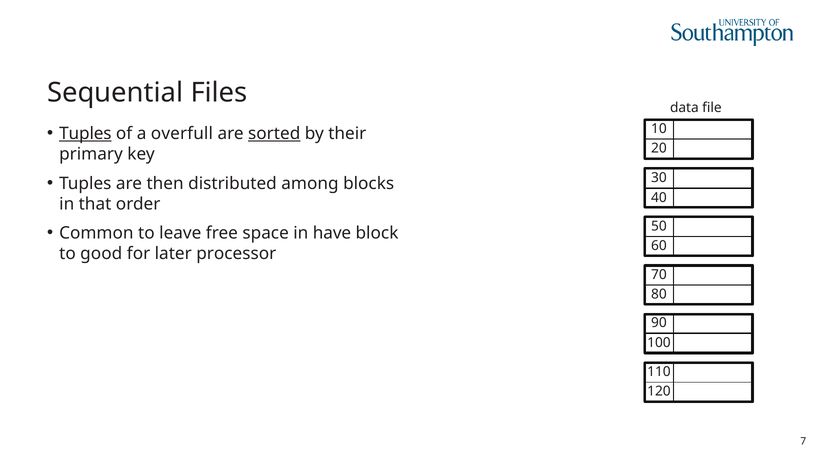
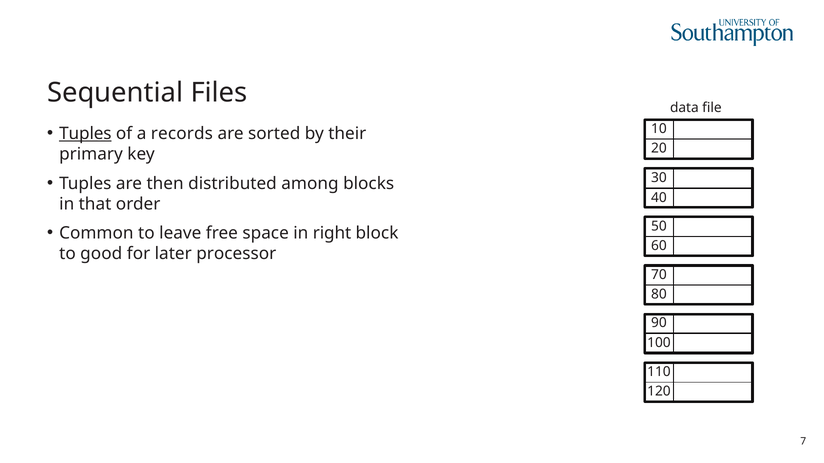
overfull: overfull -> records
sorted underline: present -> none
have: have -> right
